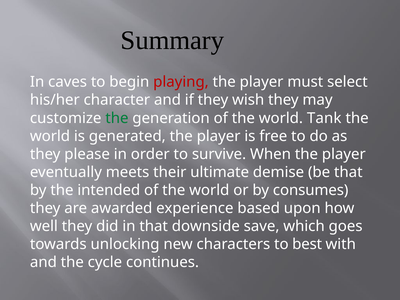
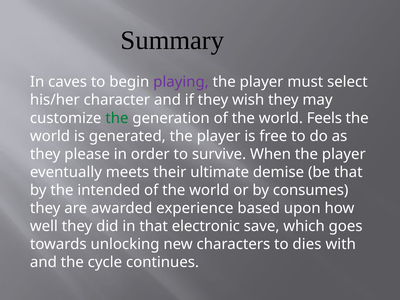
playing colour: red -> purple
Tank: Tank -> Feels
downside: downside -> electronic
best: best -> dies
